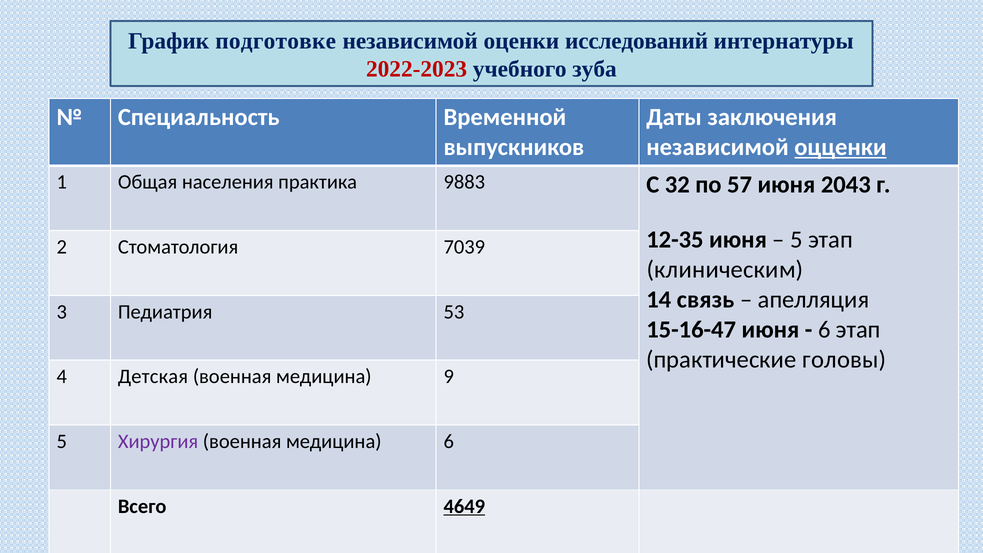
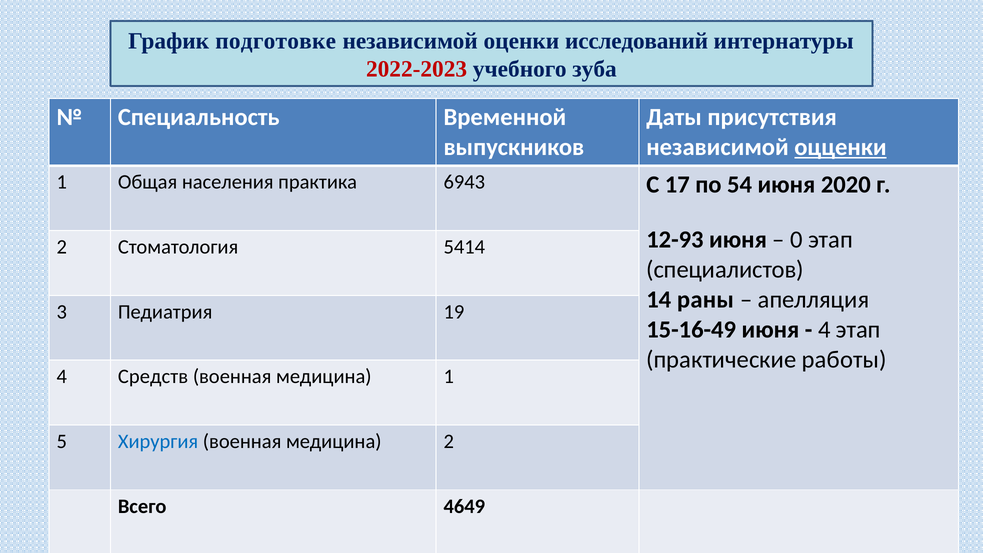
заключения: заключения -> присутствия
9883: 9883 -> 6943
32: 32 -> 17
57: 57 -> 54
2043: 2043 -> 2020
12-35: 12-35 -> 12-93
5 at (796, 240): 5 -> 0
7039: 7039 -> 5414
клиническим: клиническим -> специалистов
связь: связь -> раны
53: 53 -> 19
15-16-47: 15-16-47 -> 15-16-49
6 at (824, 330): 6 -> 4
головы: головы -> работы
Детская: Детская -> Средств
медицина 9: 9 -> 1
Хирургия colour: purple -> blue
медицина 6: 6 -> 2
4649 underline: present -> none
